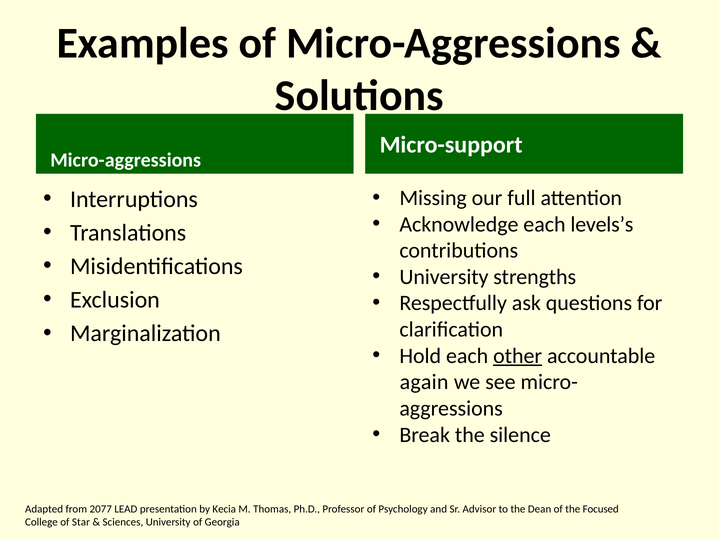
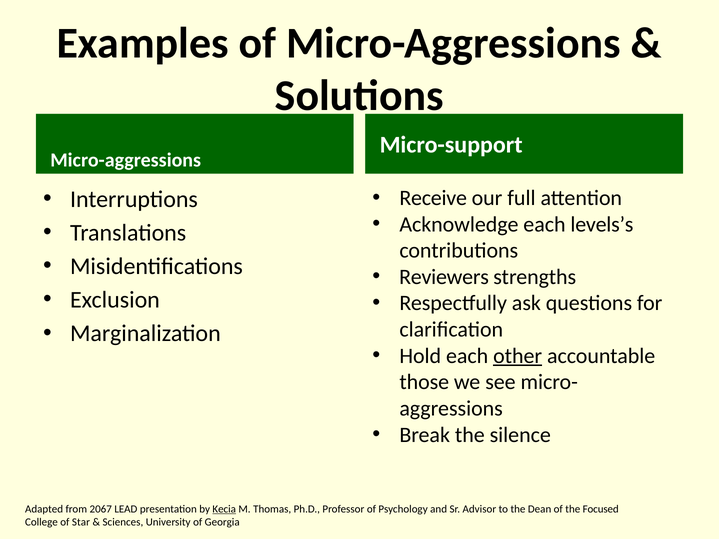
Missing: Missing -> Receive
University at (444, 277): University -> Reviewers
again: again -> those
2077: 2077 -> 2067
Kecia underline: none -> present
